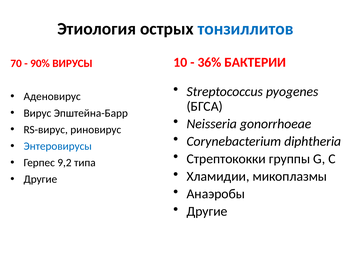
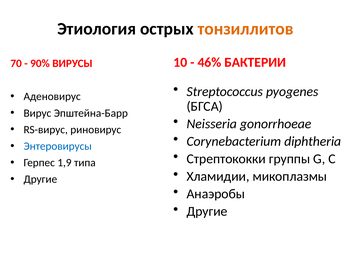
тонзиллитов colour: blue -> orange
36%: 36% -> 46%
9,2: 9,2 -> 1,9
